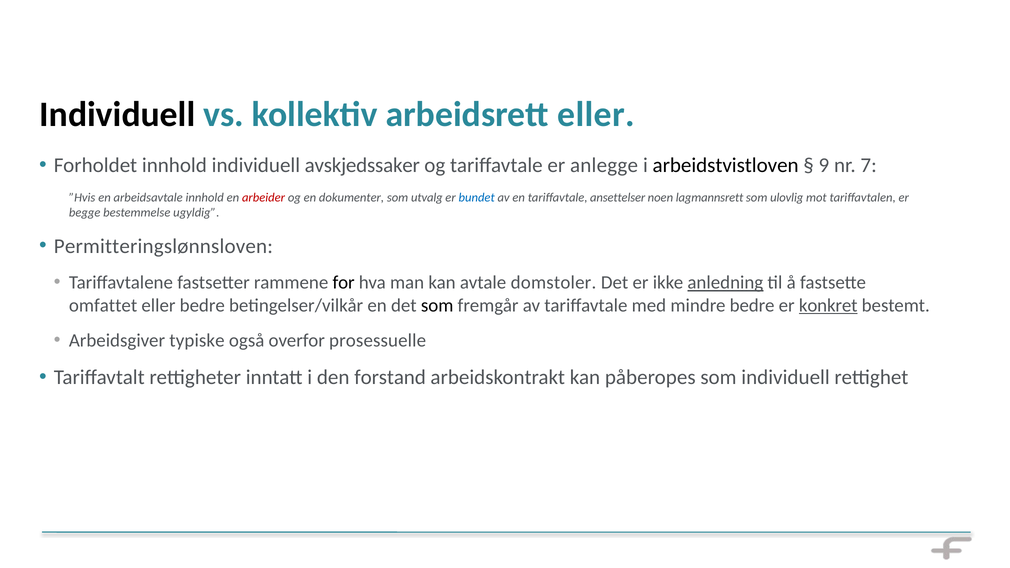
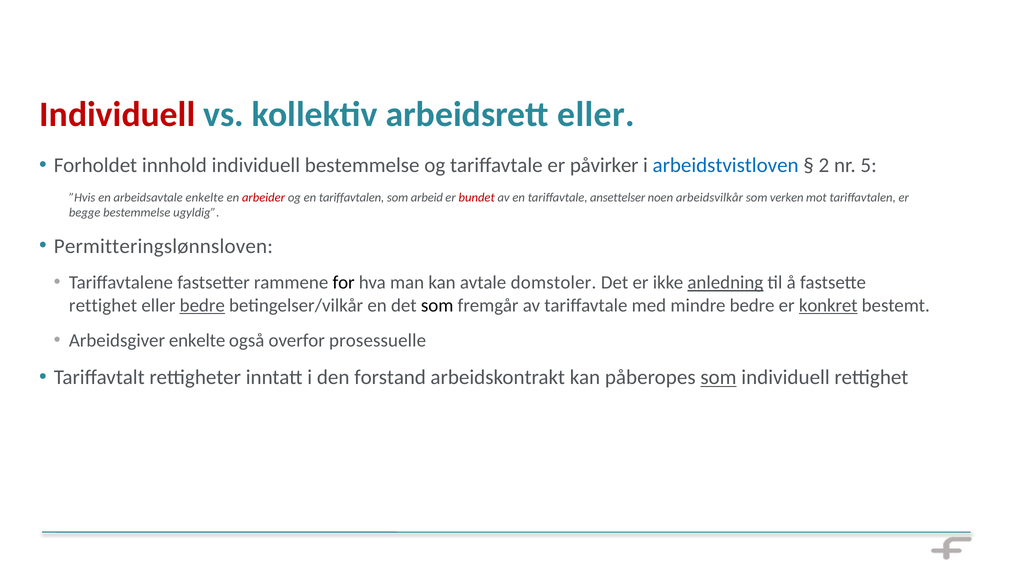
Individuell at (117, 114) colour: black -> red
individuell avskjedssaker: avskjedssaker -> bestemmelse
anlegge: anlegge -> påvirker
arbeidstvistloven colour: black -> blue
9: 9 -> 2
7: 7 -> 5
arbeidsavtale innhold: innhold -> enkelte
en dokumenter: dokumenter -> tariffavtalen
utvalg: utvalg -> arbeid
bundet colour: blue -> red
lagmannsrett: lagmannsrett -> arbeidsvilkår
ulovlig: ulovlig -> verken
omfattet at (103, 305): omfattet -> rettighet
bedre at (202, 305) underline: none -> present
Arbeidsgiver typiske: typiske -> enkelte
som at (718, 378) underline: none -> present
